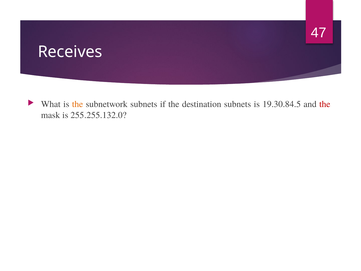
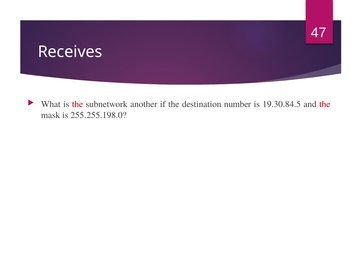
the at (78, 104) colour: orange -> red
subnetwork subnets: subnets -> another
destination subnets: subnets -> number
255.255.132.0: 255.255.132.0 -> 255.255.198.0
